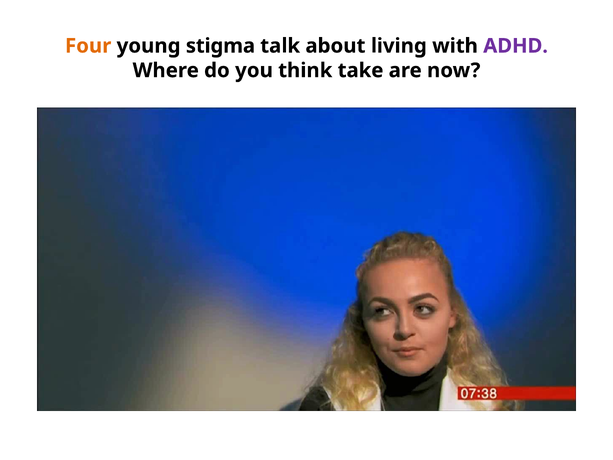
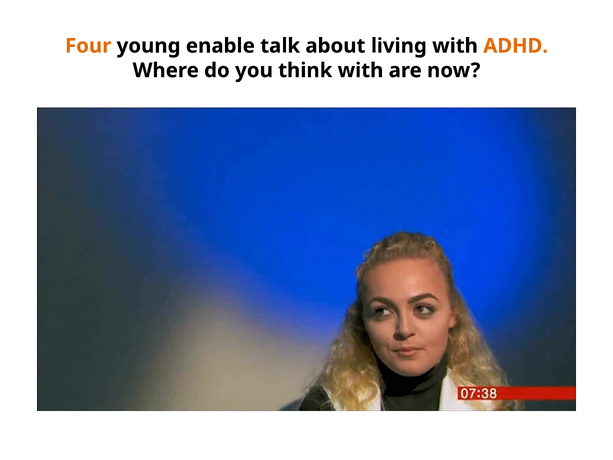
stigma: stigma -> enable
ADHD colour: purple -> orange
think take: take -> with
